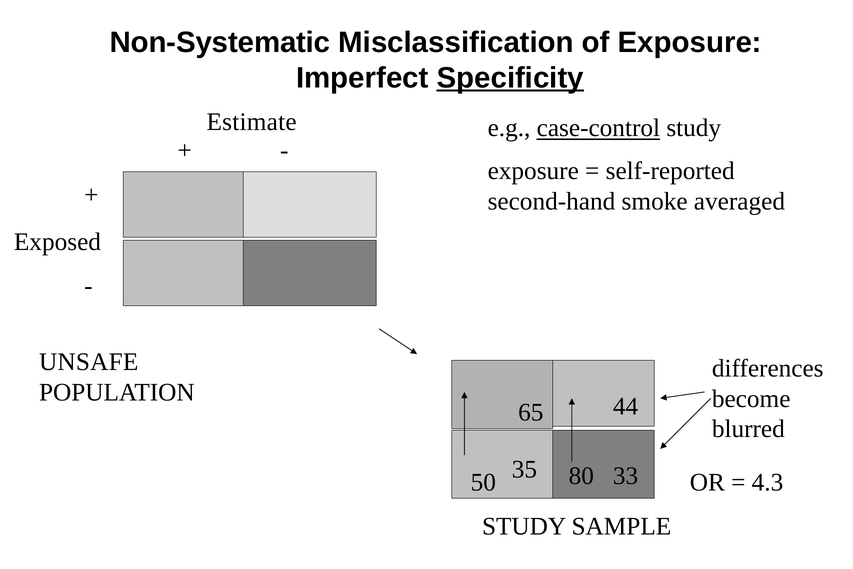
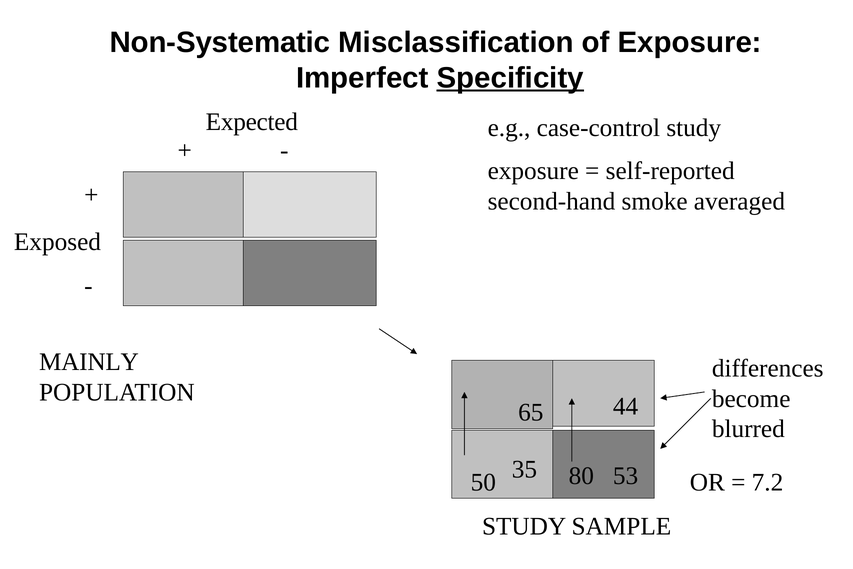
Estimate: Estimate -> Expected
case-control underline: present -> none
UNSAFE: UNSAFE -> MAINLY
33: 33 -> 53
4.3: 4.3 -> 7.2
